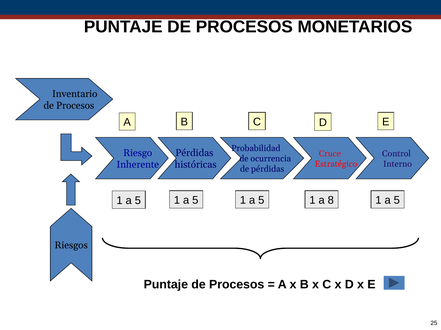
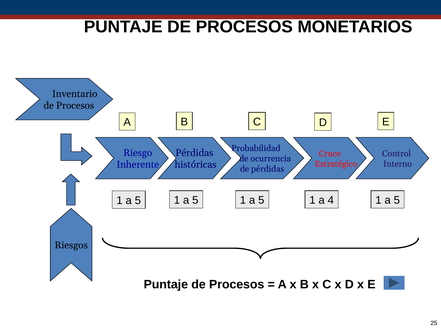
8: 8 -> 4
